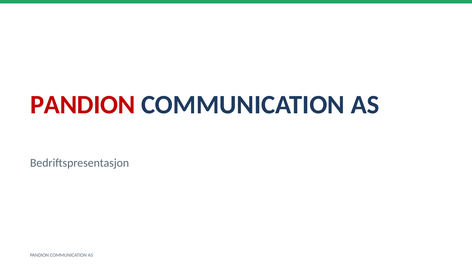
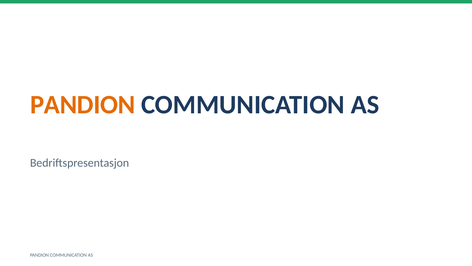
PANDION at (83, 105) colour: red -> orange
